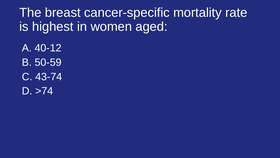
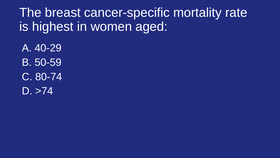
40-12: 40-12 -> 40-29
43-74: 43-74 -> 80-74
